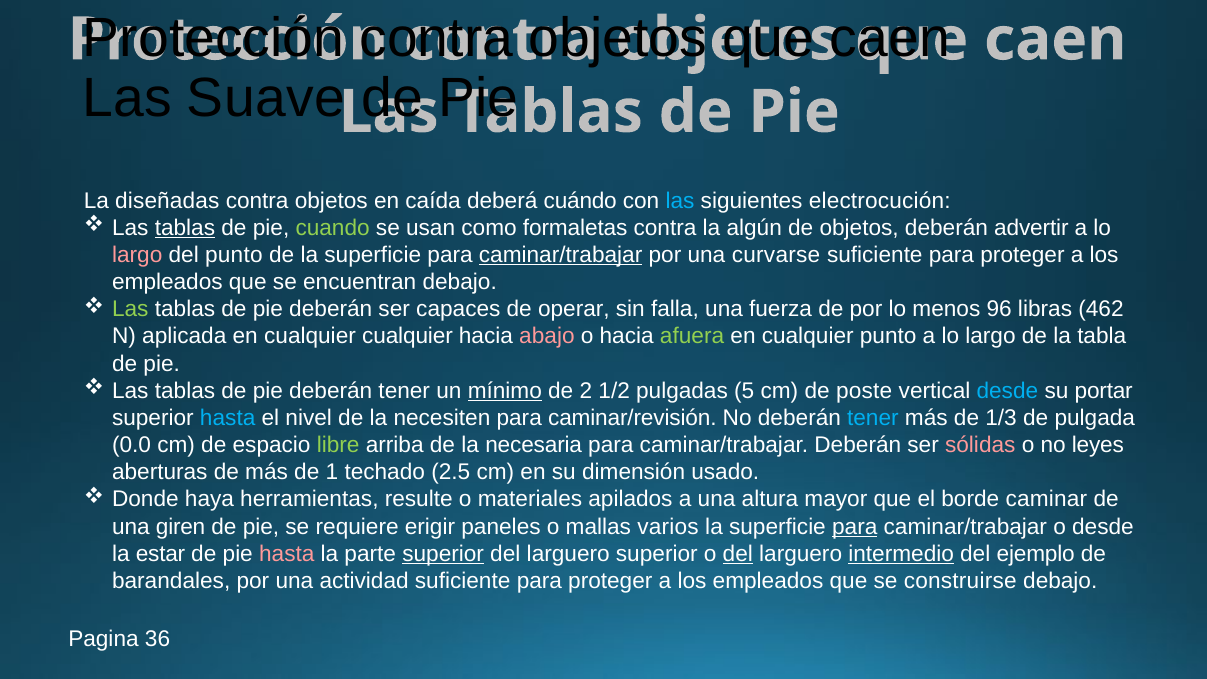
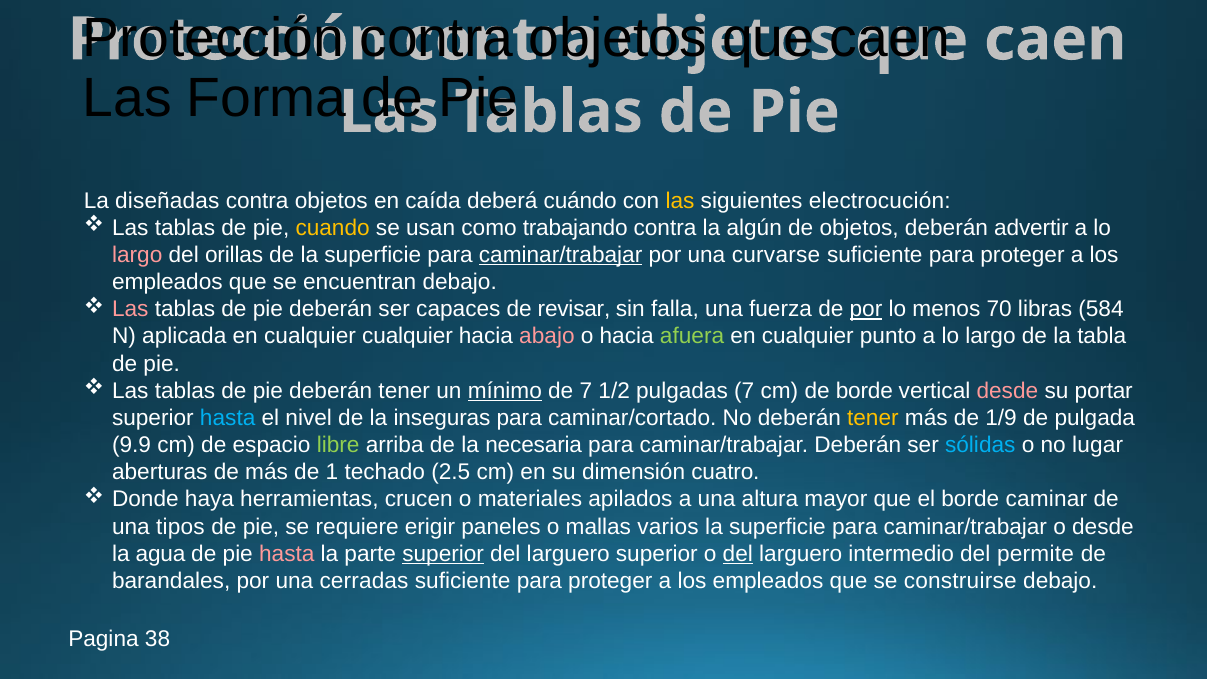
Suave: Suave -> Forma
las at (680, 201) colour: light blue -> yellow
tablas at (185, 228) underline: present -> none
cuando colour: light green -> yellow
formaletas: formaletas -> trabajando
del punto: punto -> orillas
Las at (130, 309) colour: light green -> pink
operar: operar -> revisar
por at (866, 309) underline: none -> present
96: 96 -> 70
462: 462 -> 584
de 2: 2 -> 7
pulgadas 5: 5 -> 7
de poste: poste -> borde
desde at (1007, 391) colour: light blue -> pink
necesiten: necesiten -> inseguras
caminar/revisión: caminar/revisión -> caminar/cortado
tener at (873, 418) colour: light blue -> yellow
1/3: 1/3 -> 1/9
0.0: 0.0 -> 9.9
sólidas colour: pink -> light blue
leyes: leyes -> lugar
usado: usado -> cuatro
resulte: resulte -> crucen
giren: giren -> tipos
para at (855, 527) underline: present -> none
estar: estar -> agua
intermedio underline: present -> none
ejemplo: ejemplo -> permite
actividad: actividad -> cerradas
36: 36 -> 38
